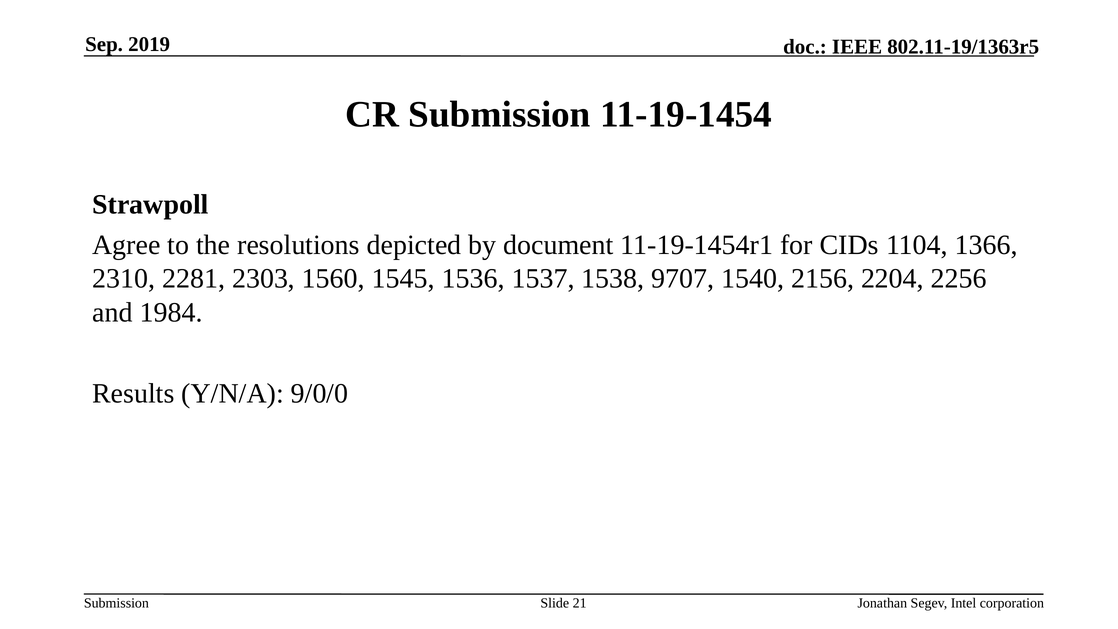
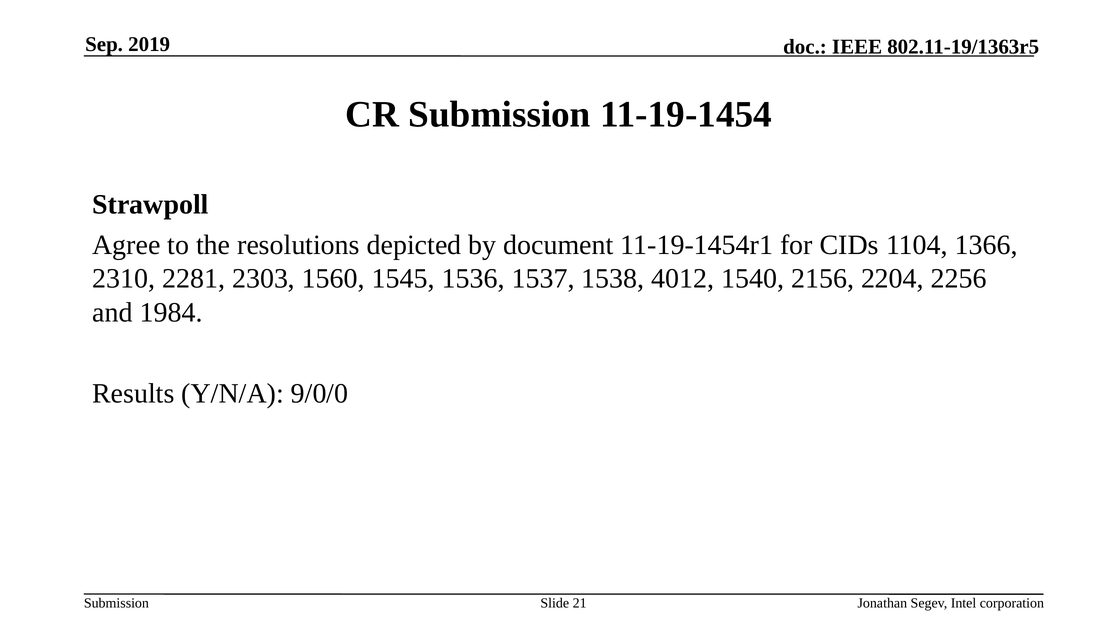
9707: 9707 -> 4012
